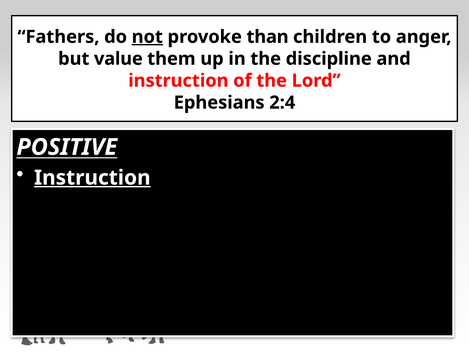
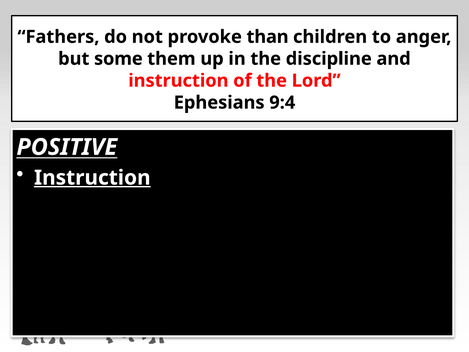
not underline: present -> none
value: value -> some
2:4: 2:4 -> 9:4
